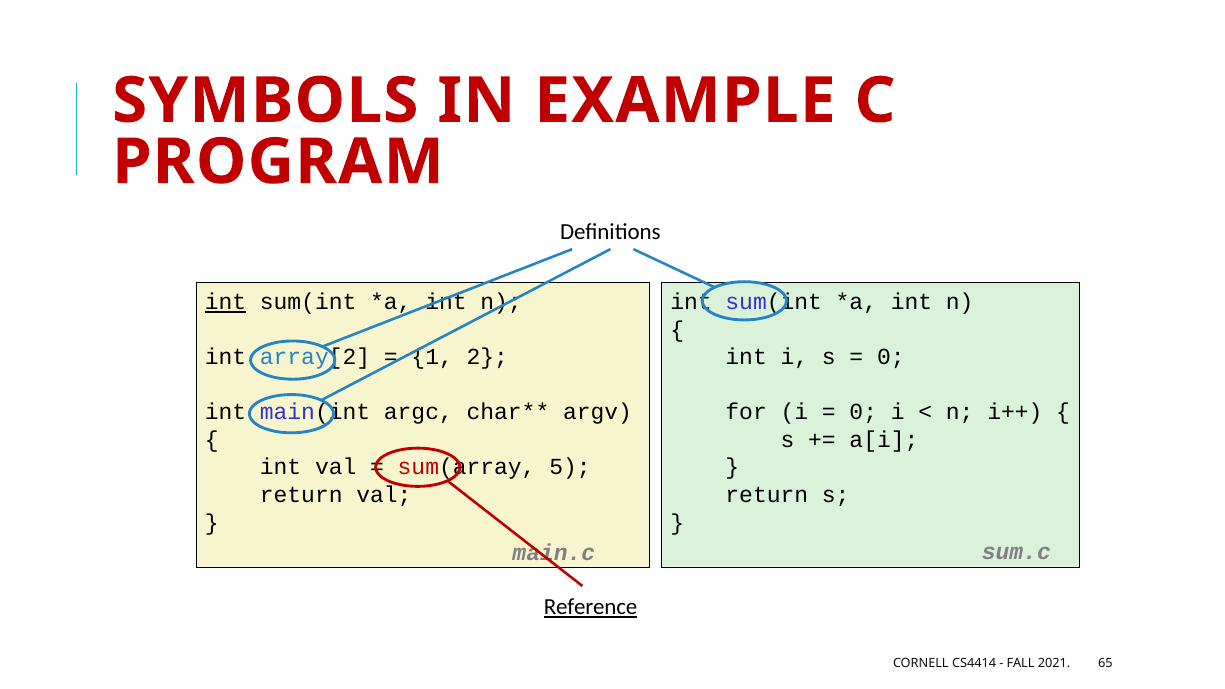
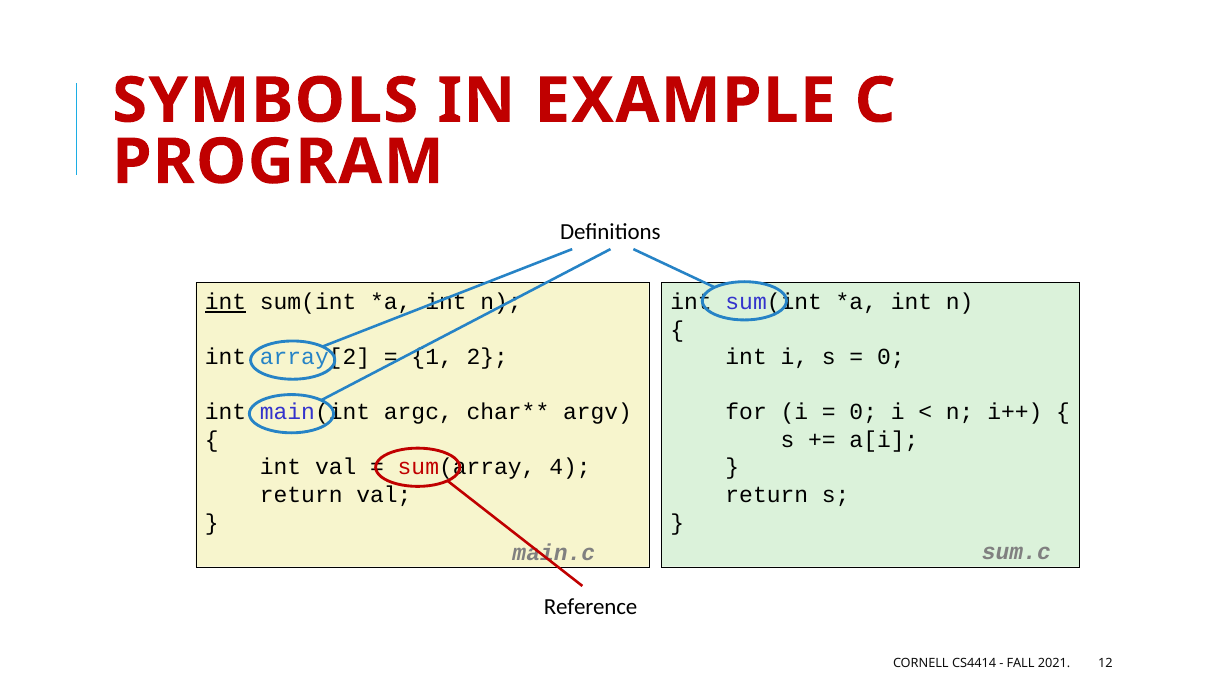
5: 5 -> 4
Reference underline: present -> none
65: 65 -> 12
